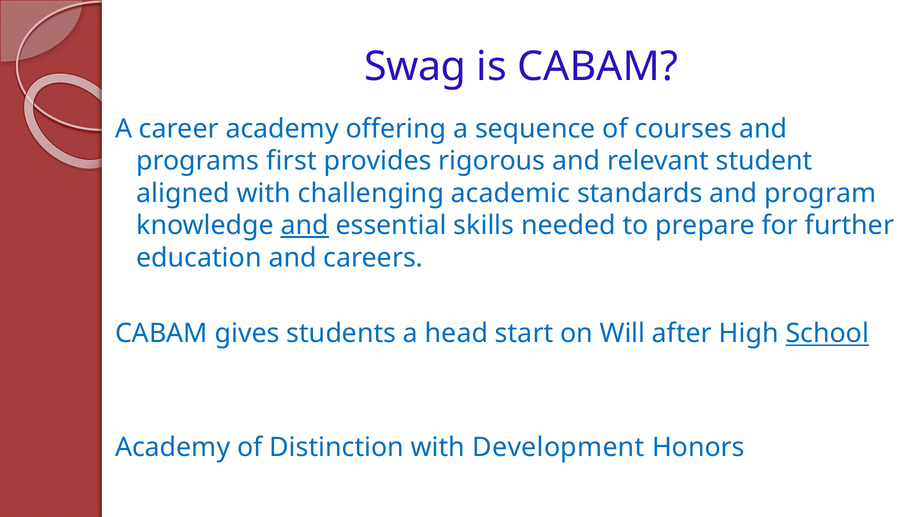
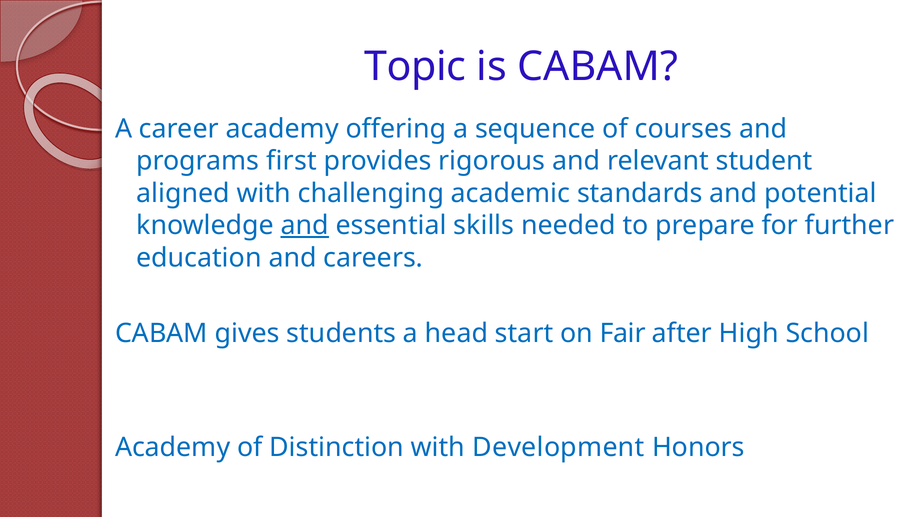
Swag: Swag -> Topic
program: program -> potential
Will: Will -> Fair
School underline: present -> none
